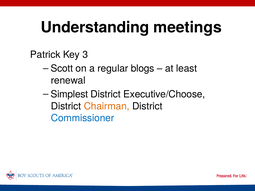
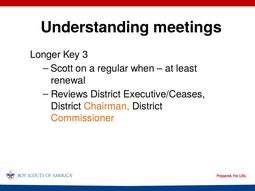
Patrick: Patrick -> Longer
blogs: blogs -> when
Simplest: Simplest -> Reviews
Executive/Choose: Executive/Choose -> Executive/Ceases
Commissioner colour: blue -> orange
